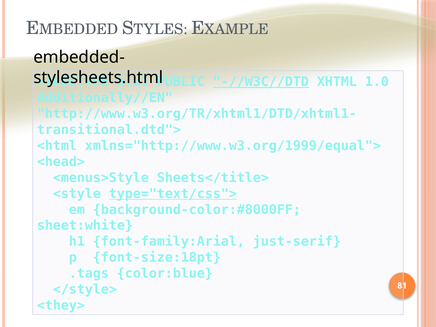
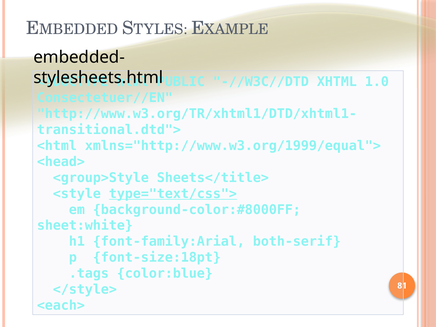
-//W3C//DTD underline: present -> none
Additionally//EN: Additionally//EN -> Consectetuer//EN
<menus>Style: <menus>Style -> <group>Style
just-serif: just-serif -> both-serif
<they>: <they> -> <each>
